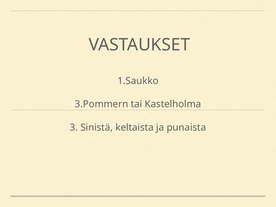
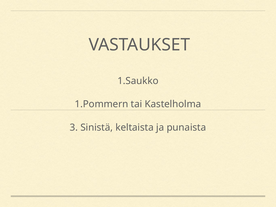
3.Pommern: 3.Pommern -> 1.Pommern
